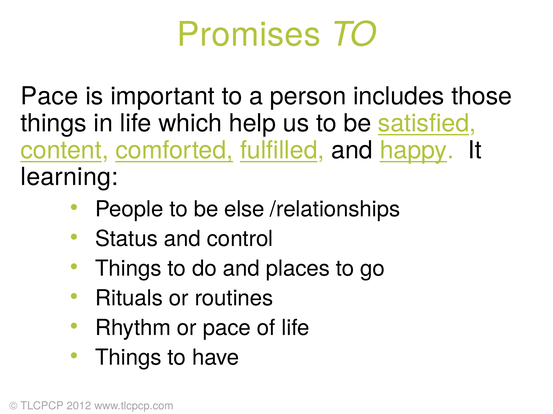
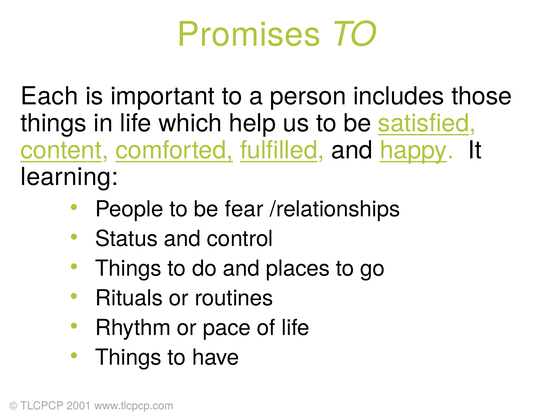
Pace at (49, 97): Pace -> Each
else: else -> fear
2012: 2012 -> 2001
